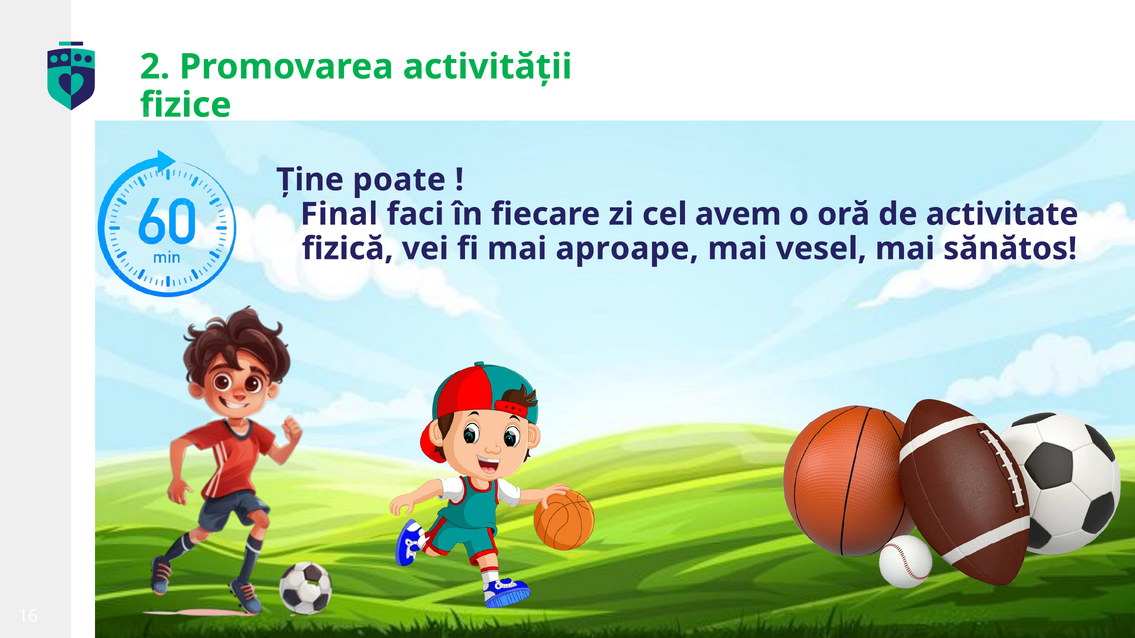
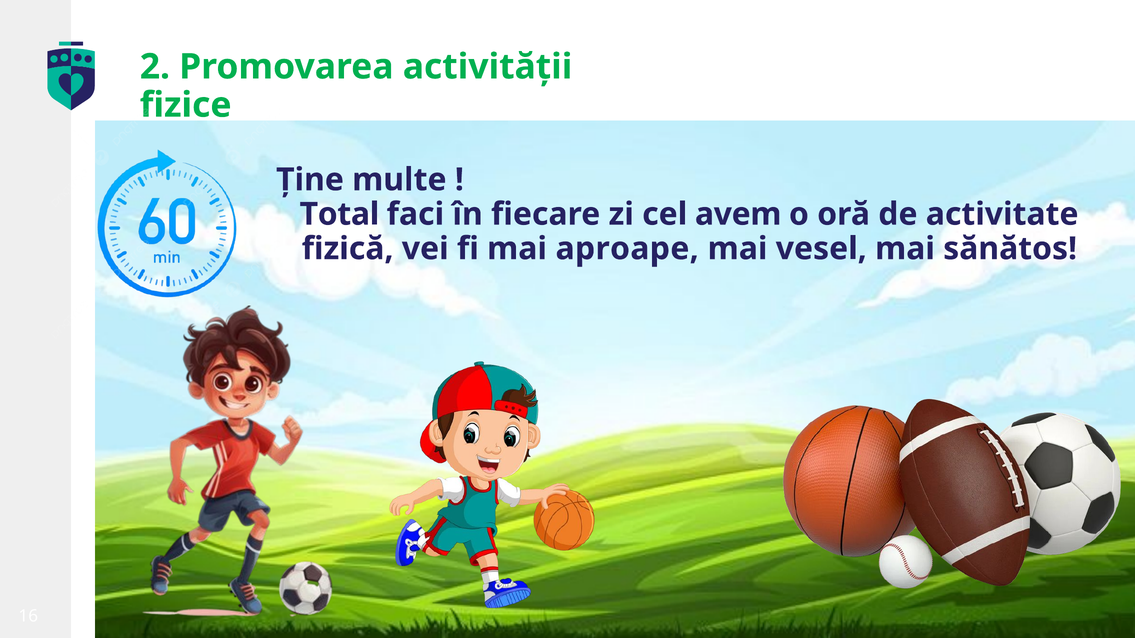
poate: poate -> multe
Final: Final -> Total
